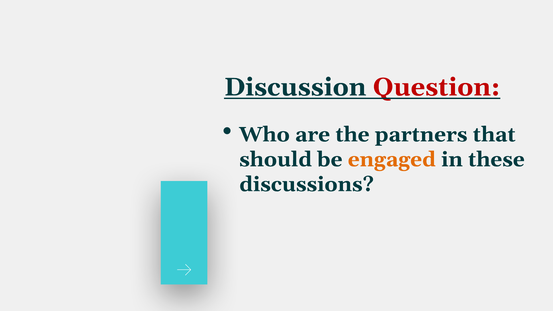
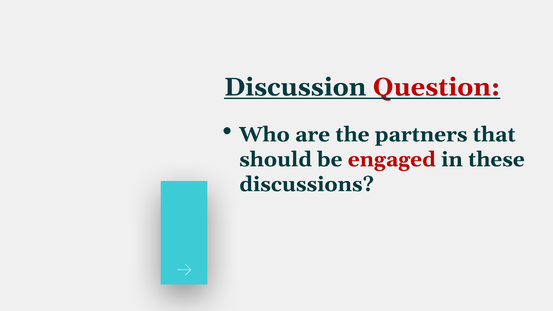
engaged colour: orange -> red
